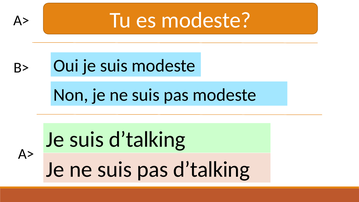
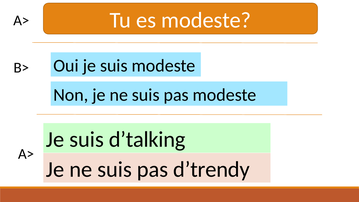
pas d’talking: d’talking -> d’trendy
